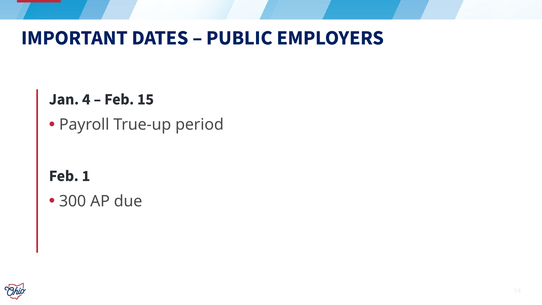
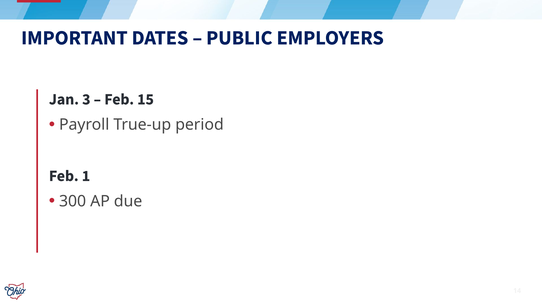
4: 4 -> 3
